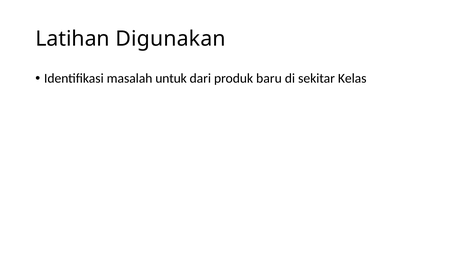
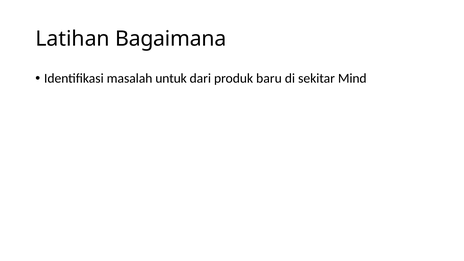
Digunakan: Digunakan -> Bagaimana
Kelas: Kelas -> Mind
